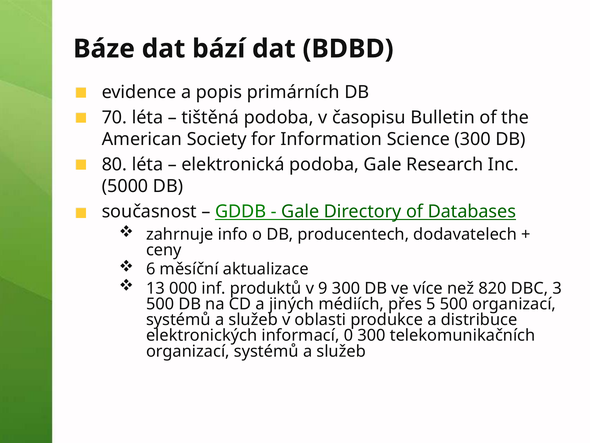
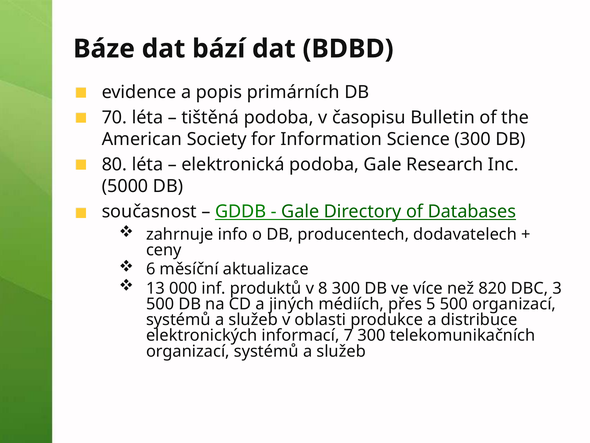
9: 9 -> 8
0: 0 -> 7
